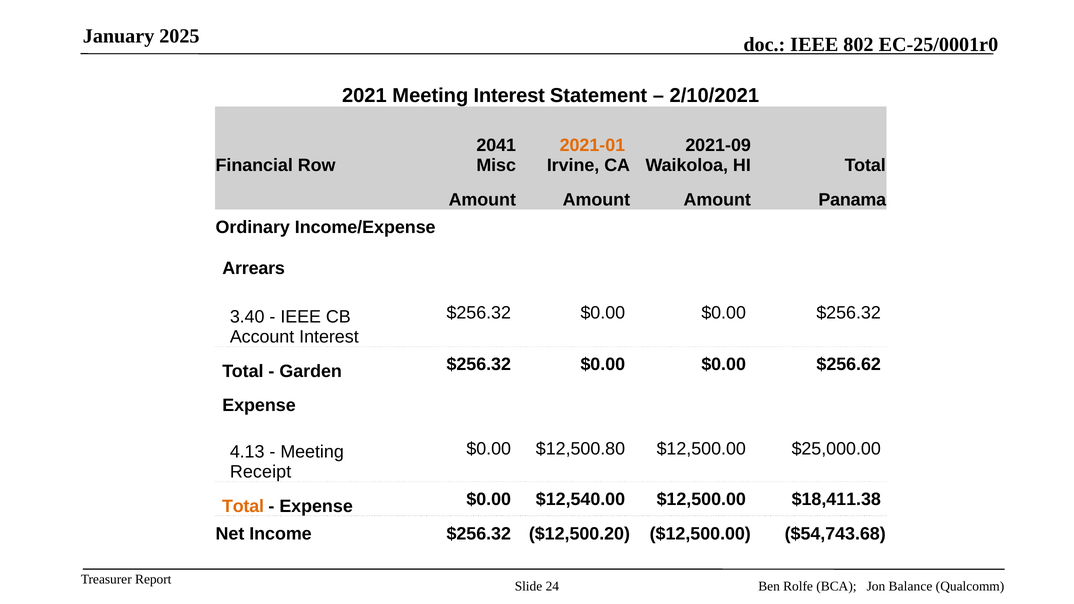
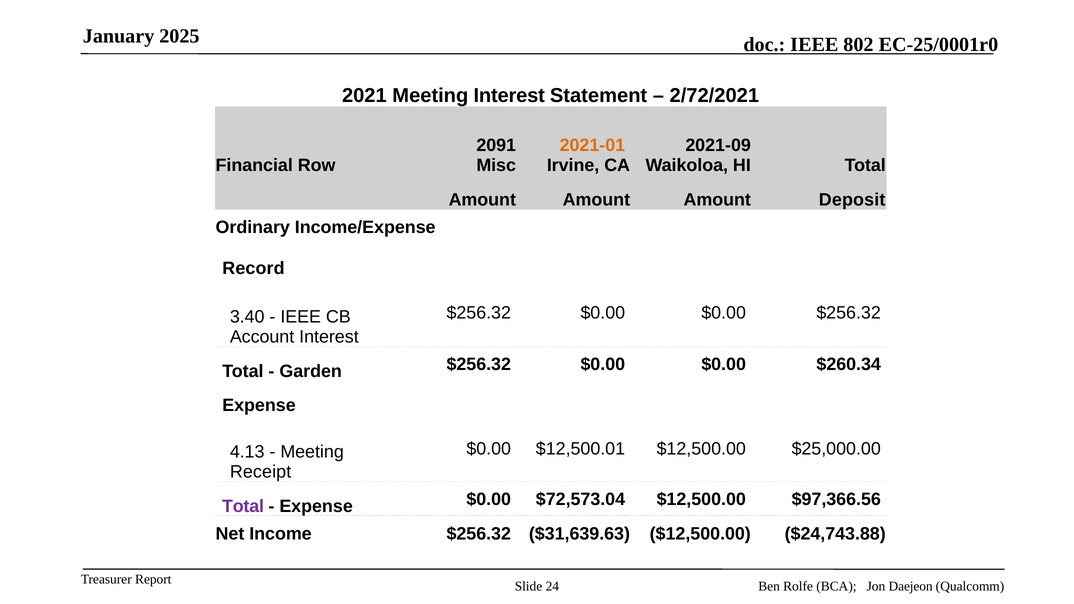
2/10/2021: 2/10/2021 -> 2/72/2021
2041: 2041 -> 2091
Panama: Panama -> Deposit
Arrears: Arrears -> Record
$256.62: $256.62 -> $260.34
$12,500.80: $12,500.80 -> $12,500.01
Total at (243, 506) colour: orange -> purple
$12,540.00: $12,540.00 -> $72,573.04
$18,411.38: $18,411.38 -> $97,366.56
$12,500.20: $12,500.20 -> $31,639.63
$54,743.68: $54,743.68 -> $24,743.88
Balance: Balance -> Daejeon
